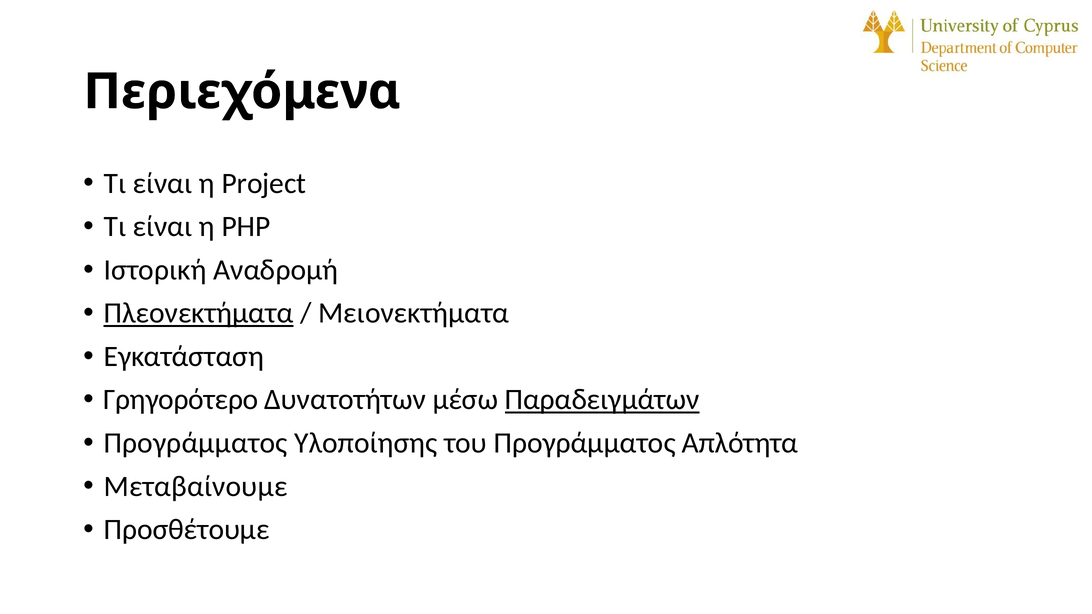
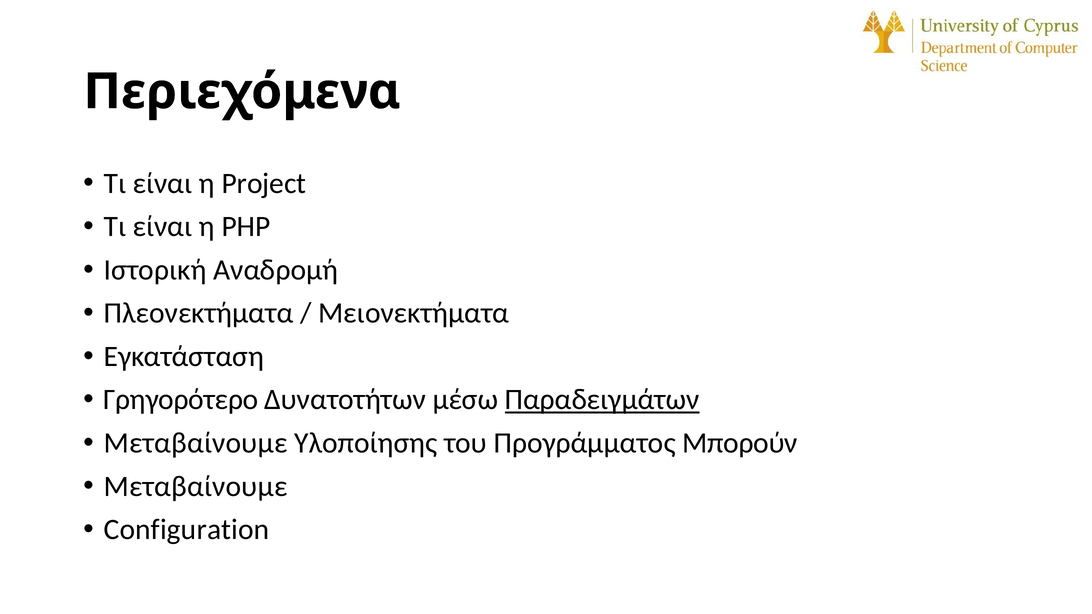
Πλεονεκτήματα underline: present -> none
Προγράμματος at (196, 443): Προγράμματος -> Μεταβαίνουμε
Απλότητα: Απλότητα -> Μπορούν
Προσθέτουμε: Προσθέτουμε -> Configuration
